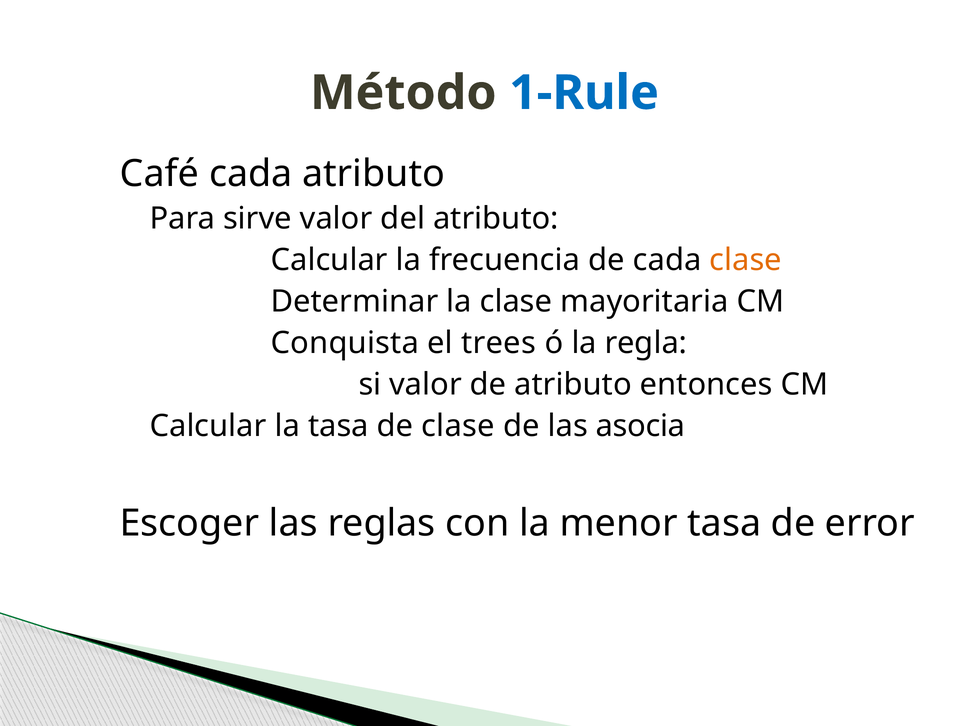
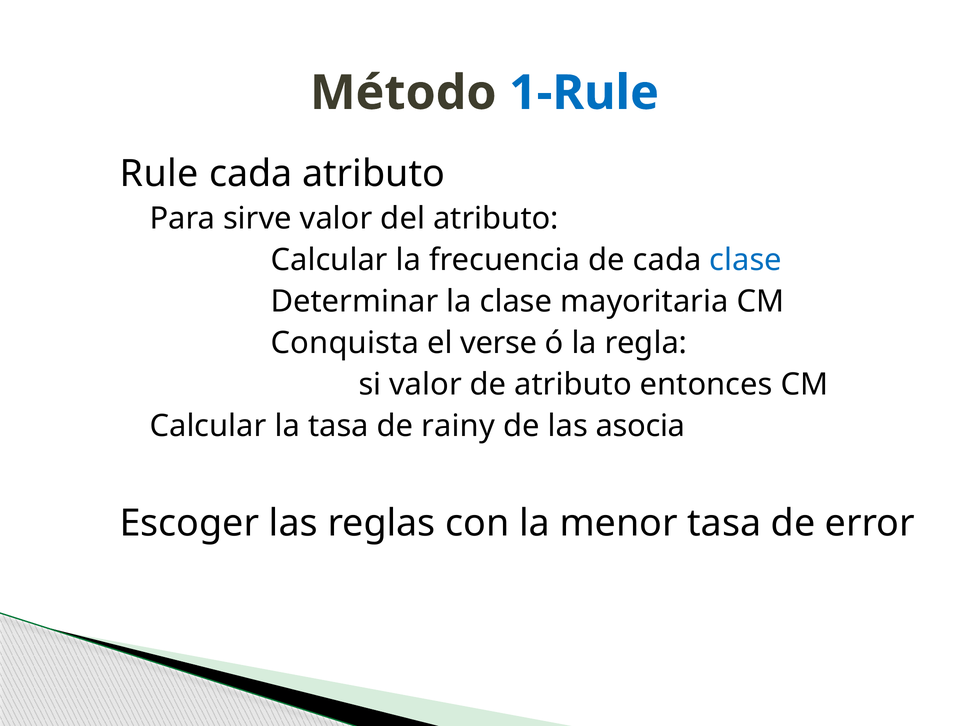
Café: Café -> Rule
clase at (746, 260) colour: orange -> blue
trees: trees -> verse
de clase: clase -> rainy
